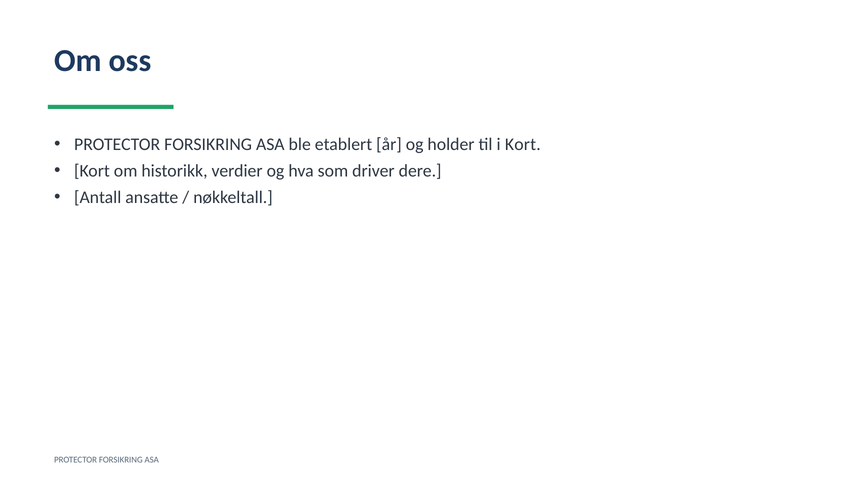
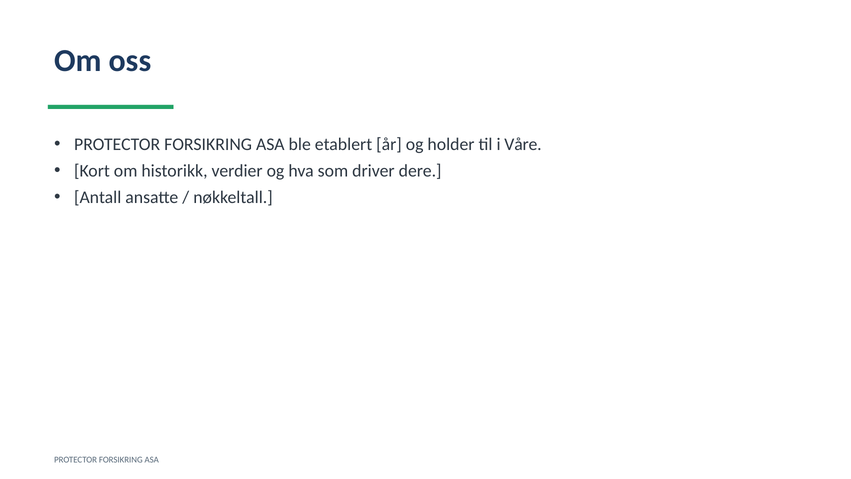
i Kort: Kort -> Våre
